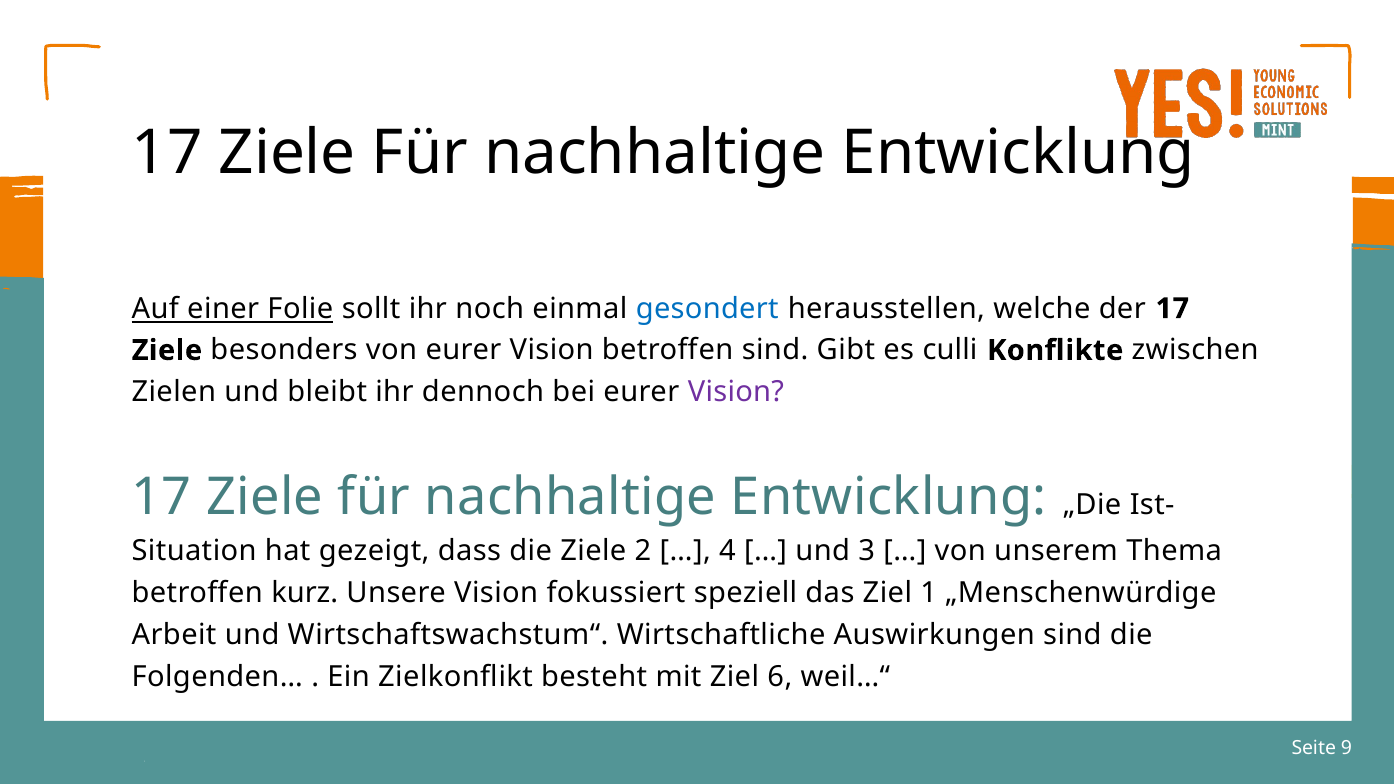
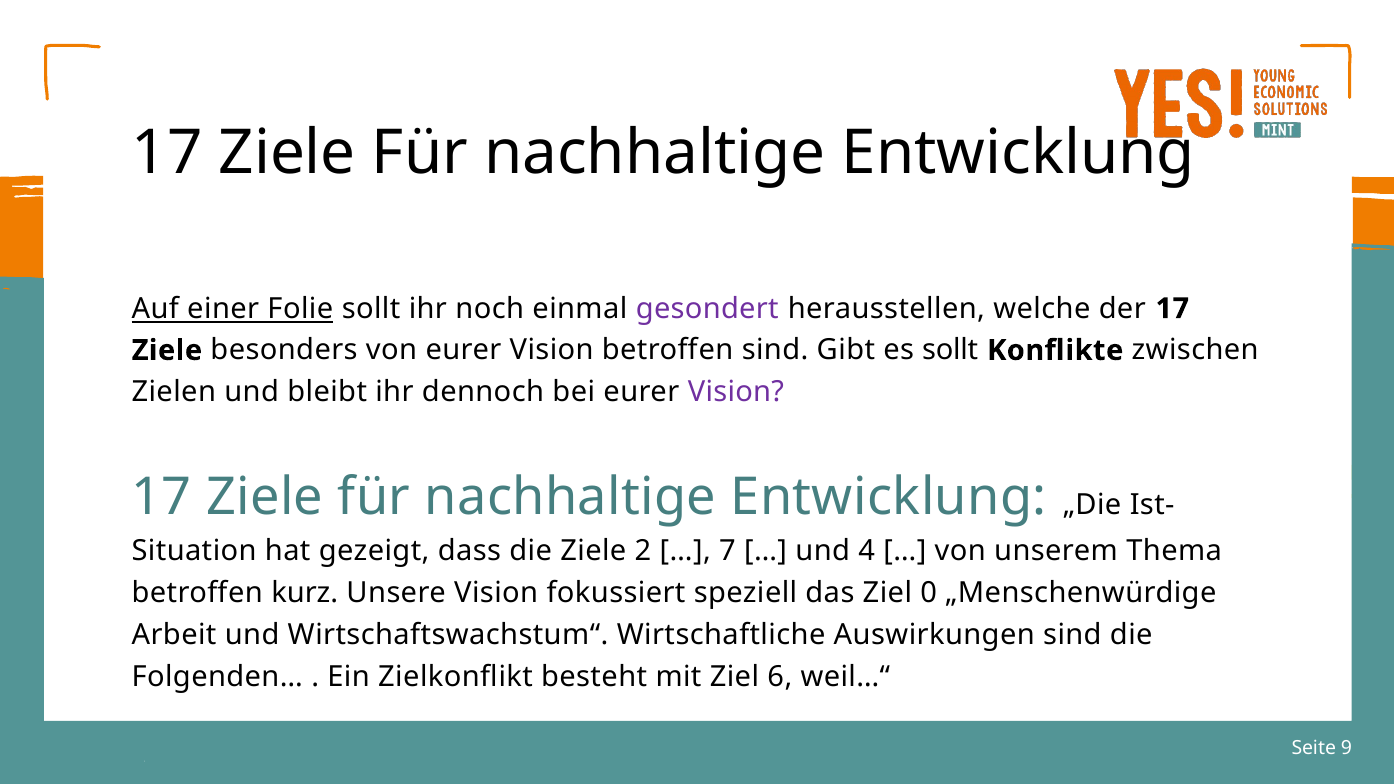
gesondert colour: blue -> purple
es culli: culli -> sollt
4: 4 -> 7
3: 3 -> 4
1: 1 -> 0
